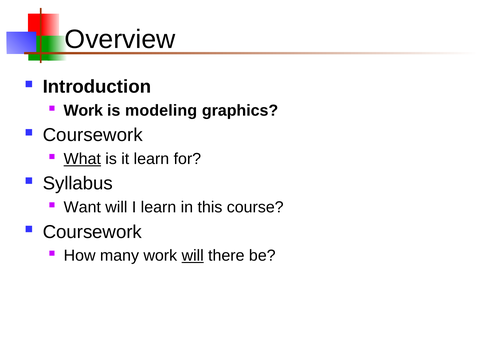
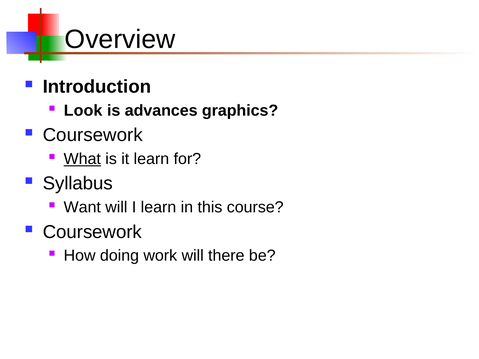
Work at (83, 110): Work -> Look
modeling: modeling -> advances
many: many -> doing
will at (193, 256) underline: present -> none
